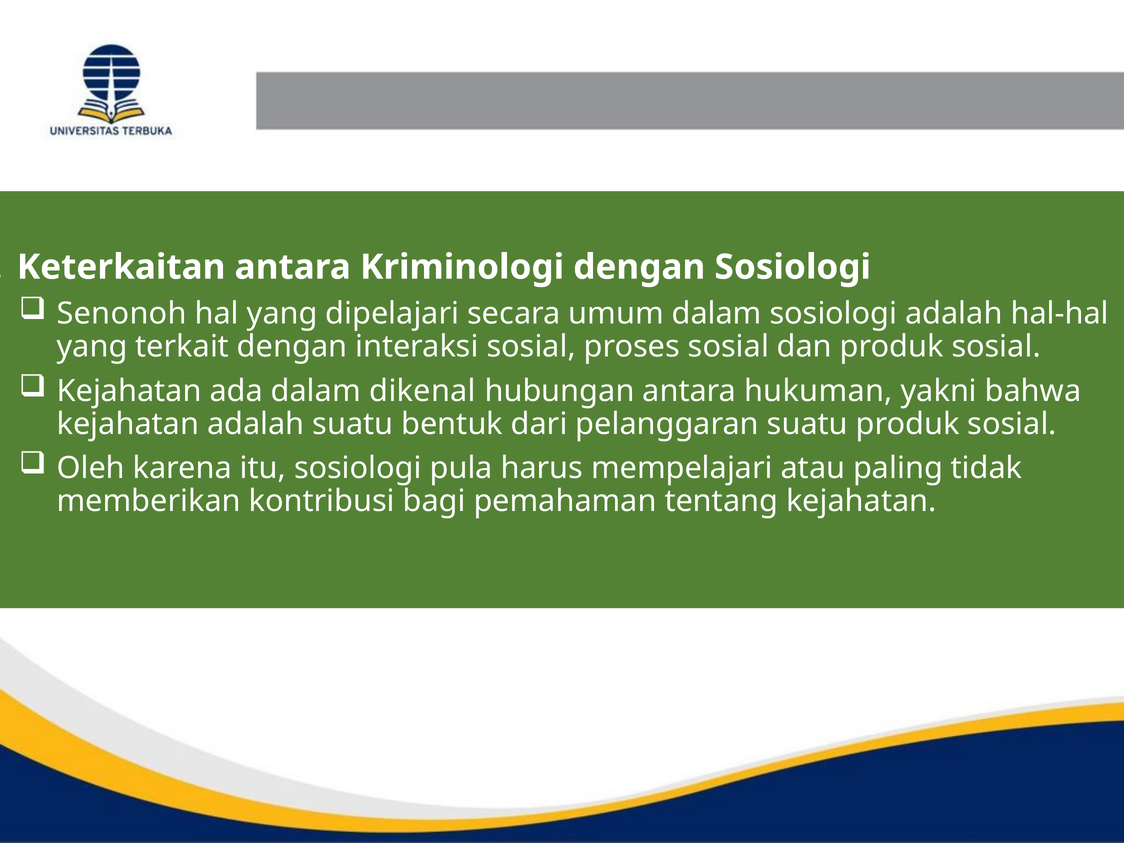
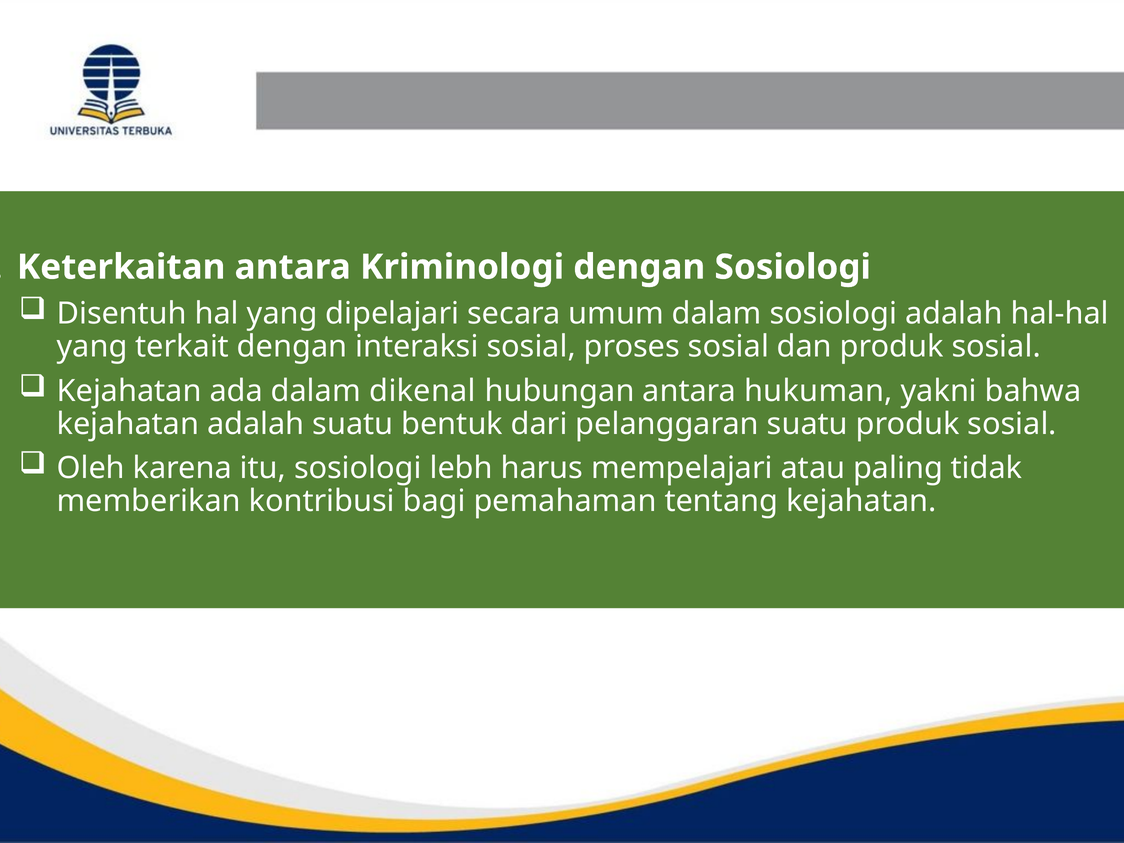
Senonoh: Senonoh -> Disentuh
pula: pula -> lebh
